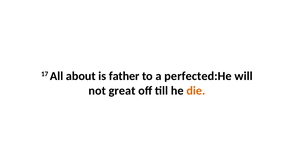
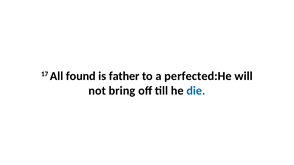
about: about -> found
great: great -> bring
die colour: orange -> blue
